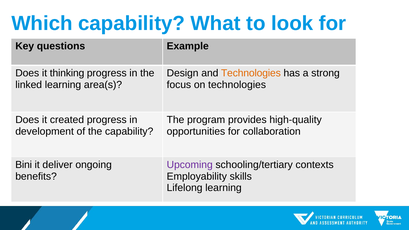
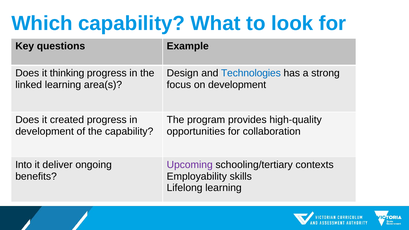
Technologies at (251, 73) colour: orange -> blue
on technologies: technologies -> development
Bini: Bini -> Into
